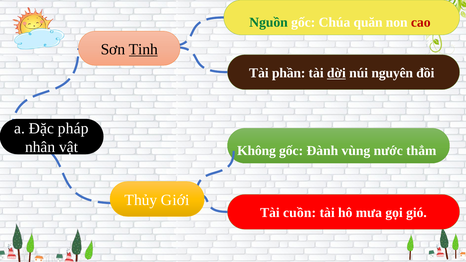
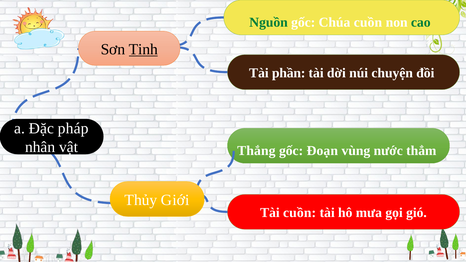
Chúa quăn: quăn -> cuồn
cao colour: red -> green
dời underline: present -> none
nguyên: nguyên -> chuyện
Không: Không -> Thắng
Đành: Đành -> Đoạn
